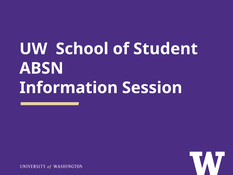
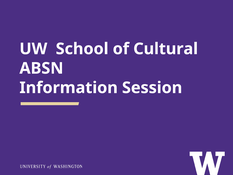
Student: Student -> Cultural
